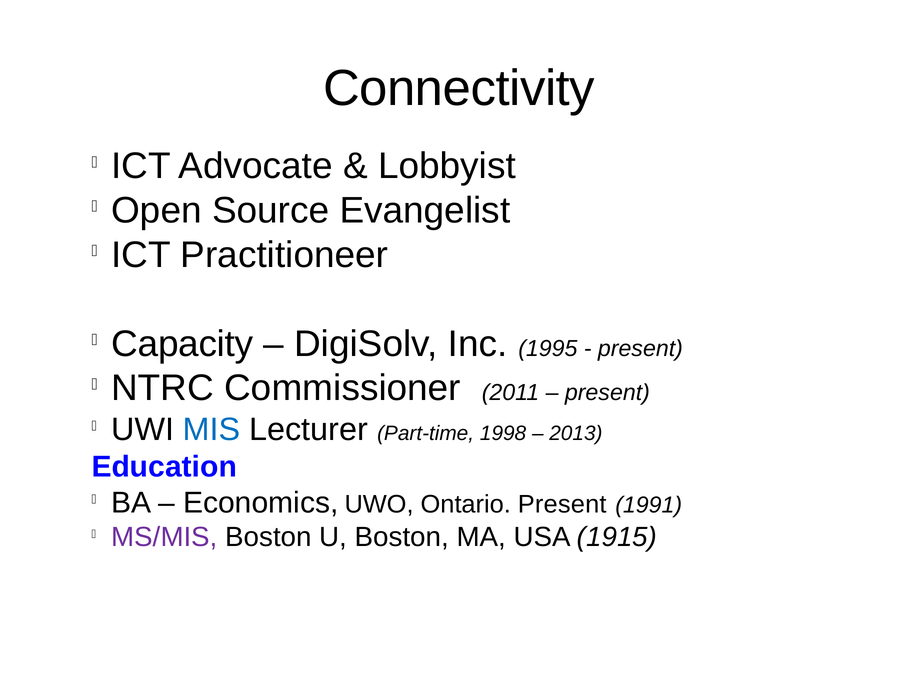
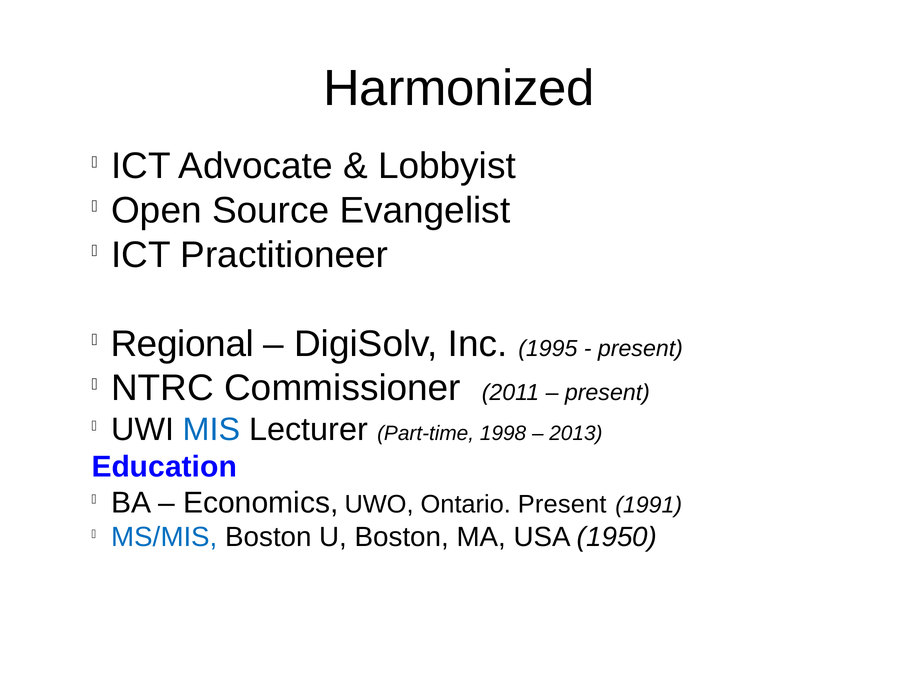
Connectivity: Connectivity -> Harmonized
Capacity: Capacity -> Regional
MS/MIS colour: purple -> blue
1915: 1915 -> 1950
